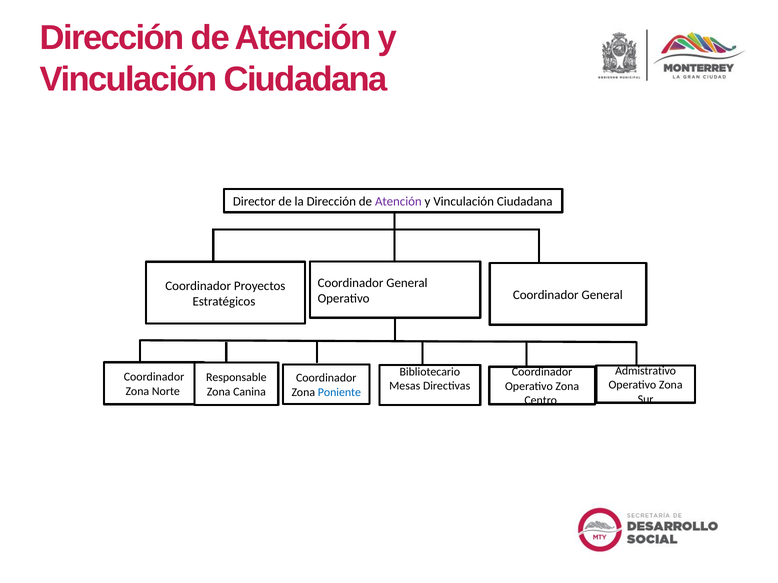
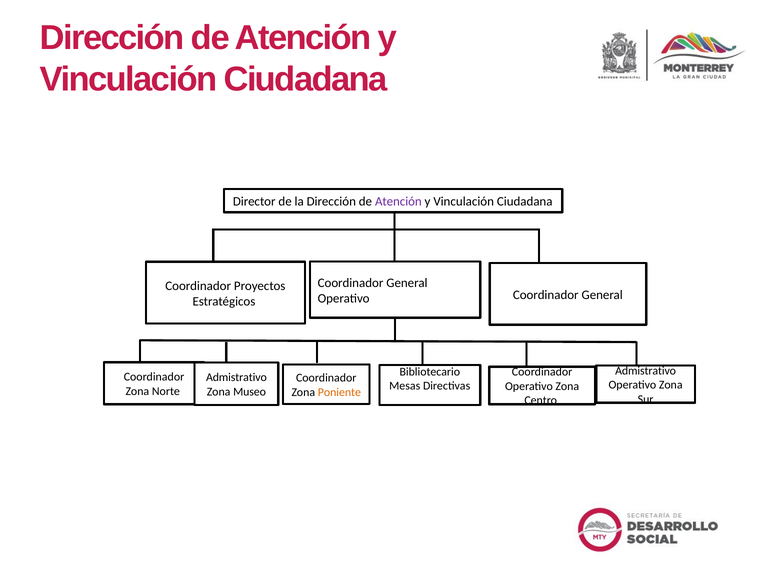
Responsable at (236, 378): Responsable -> Admistrativo
Canina: Canina -> Museo
Poniente colour: blue -> orange
